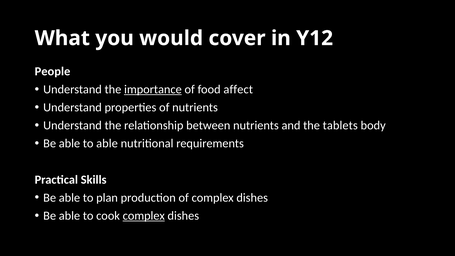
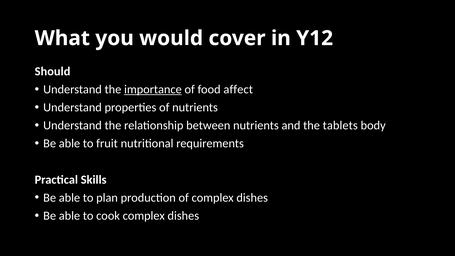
People: People -> Should
to able: able -> fruit
complex at (144, 216) underline: present -> none
